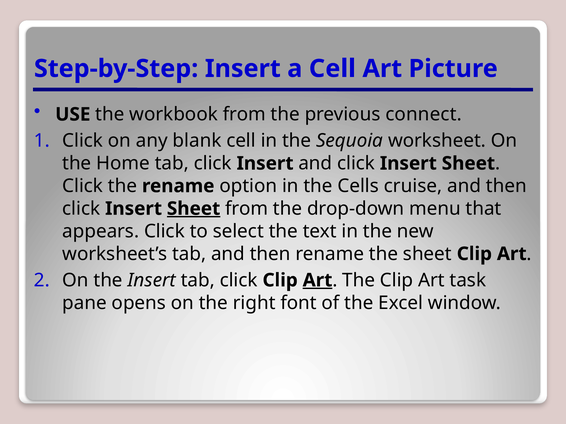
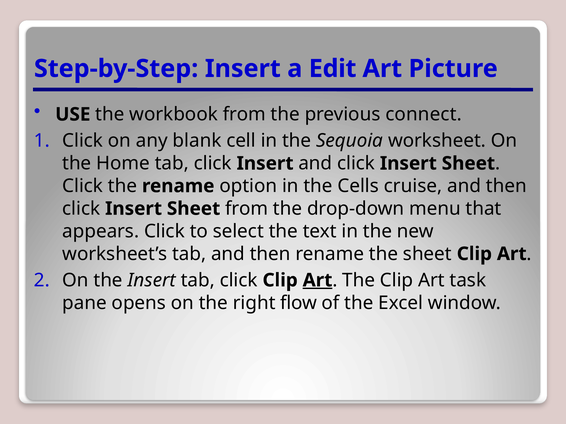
a Cell: Cell -> Edit
Sheet at (194, 209) underline: present -> none
font: font -> flow
